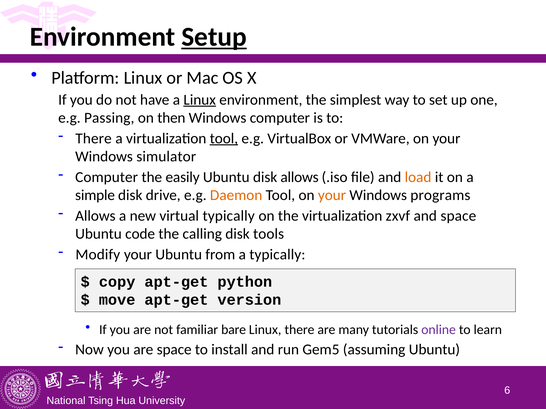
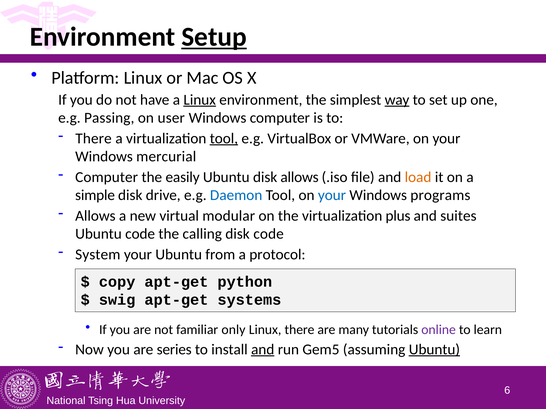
way underline: none -> present
then: then -> user
simulator: simulator -> mercurial
Daemon colour: orange -> blue
your at (332, 195) colour: orange -> blue
virtual typically: typically -> modular
zxvf: zxvf -> plus
and space: space -> suites
disk tools: tools -> code
Modify: Modify -> System
a typically: typically -> protocol
move: move -> swig
version: version -> systems
bare: bare -> only
are space: space -> series
and at (263, 350) underline: none -> present
Ubuntu at (434, 350) underline: none -> present
